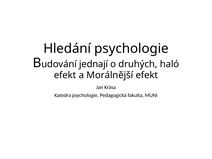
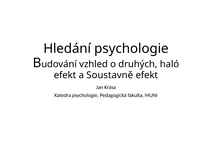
jednají: jednají -> vzhled
Morálnější: Morálnější -> Soustavně
